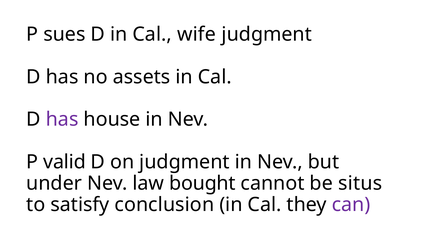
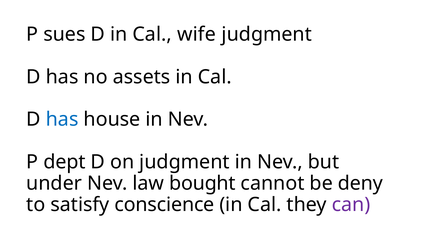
has at (62, 119) colour: purple -> blue
valid: valid -> dept
situs: situs -> deny
conclusion: conclusion -> conscience
